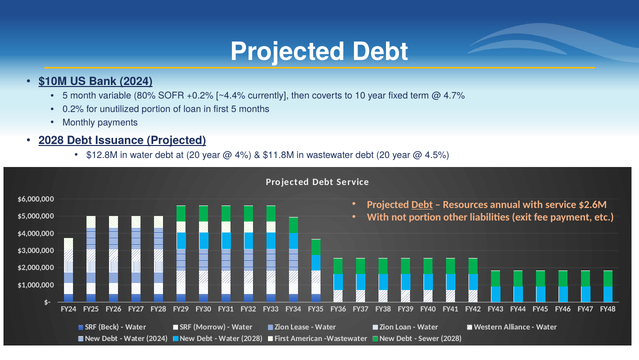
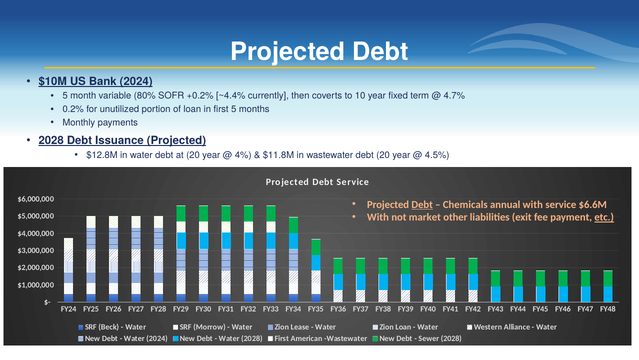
Resources: Resources -> Chemicals
$2.6M: $2.6M -> $6.6M
not portion: portion -> market
etc underline: none -> present
